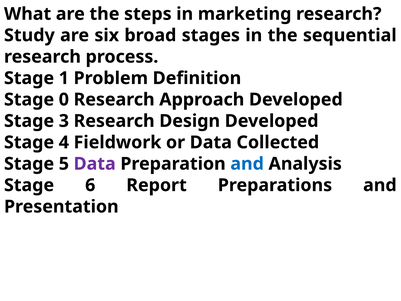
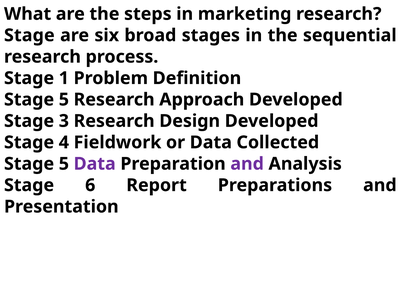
Study at (29, 35): Study -> Stage
0 at (64, 99): 0 -> 5
and at (247, 164) colour: blue -> purple
